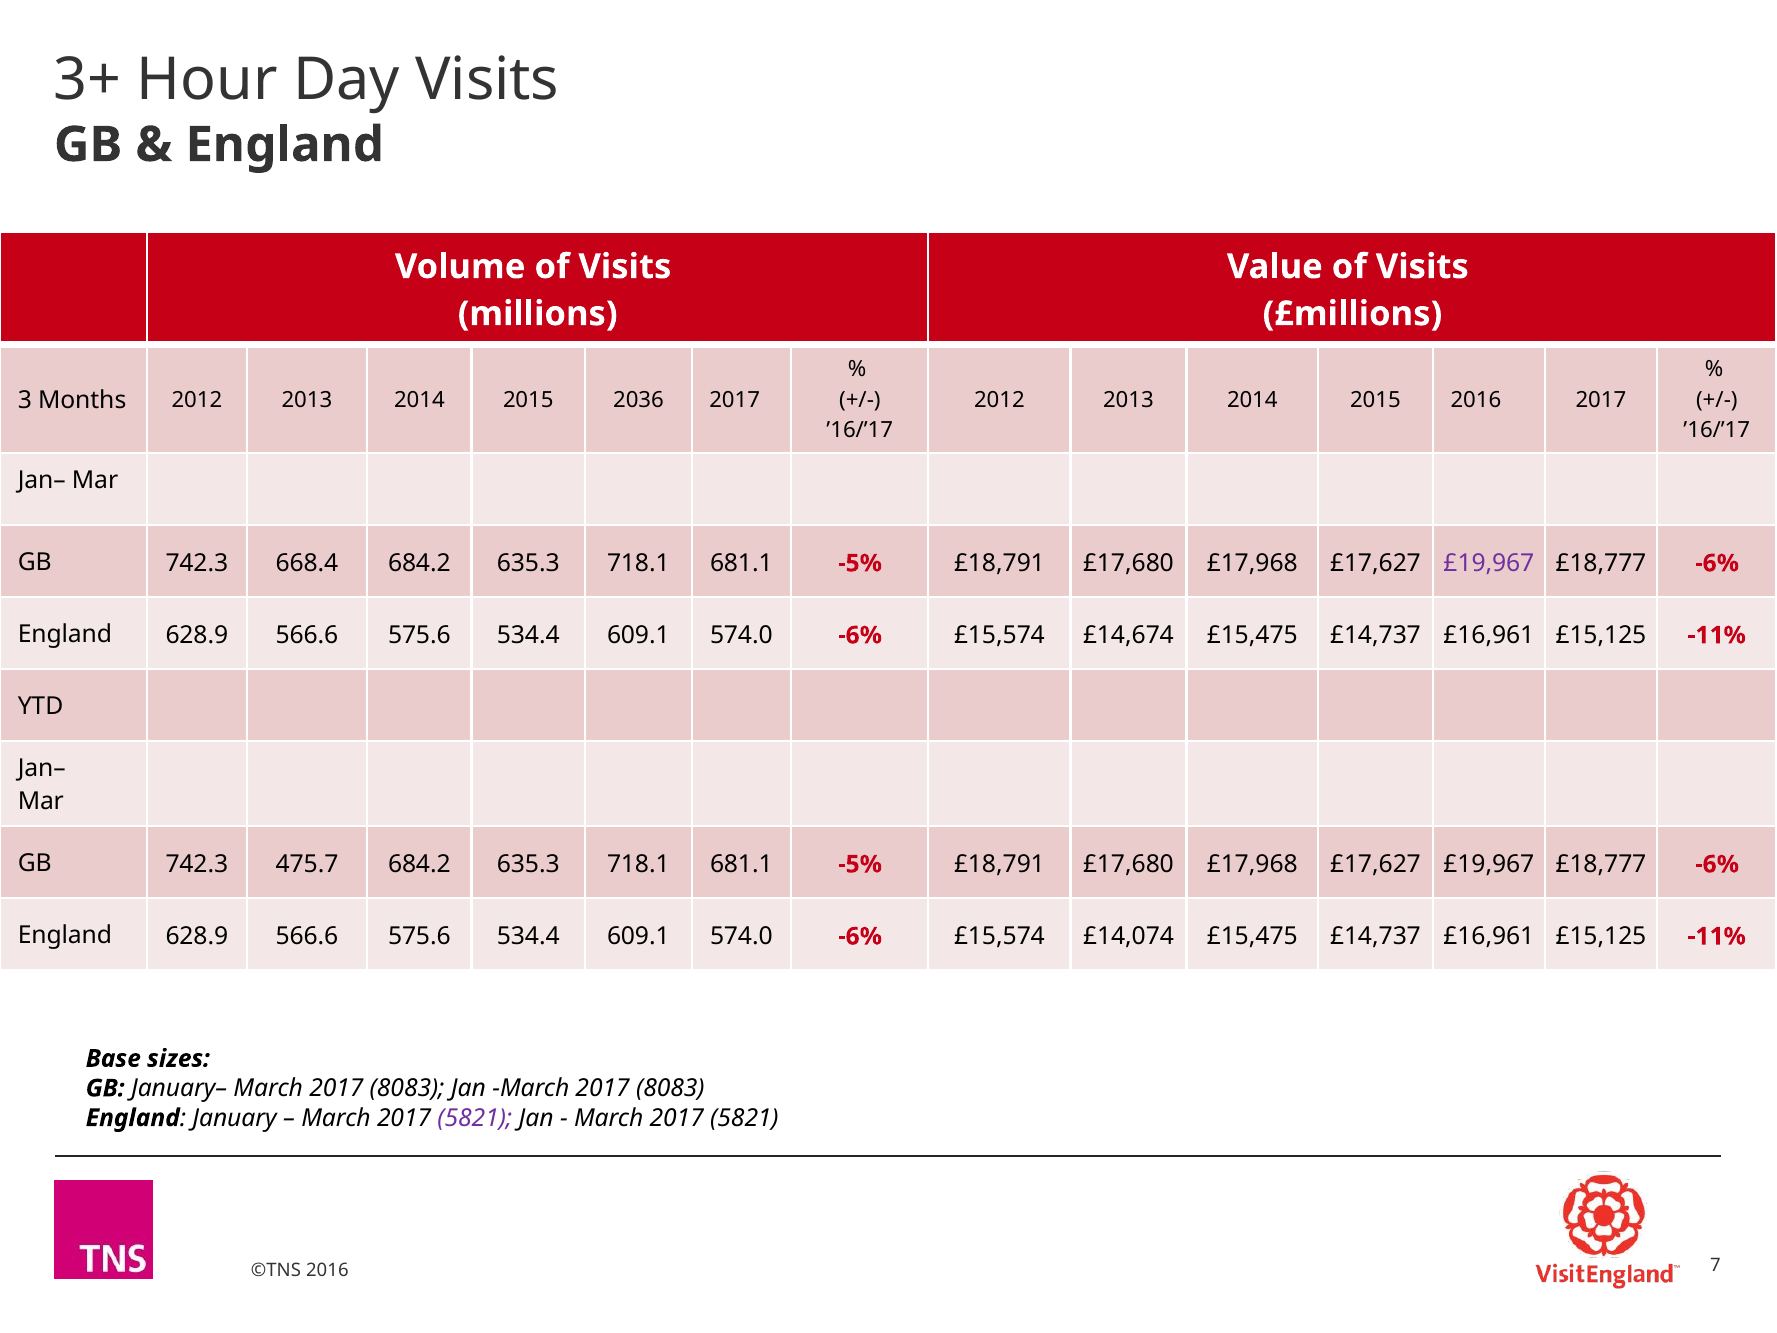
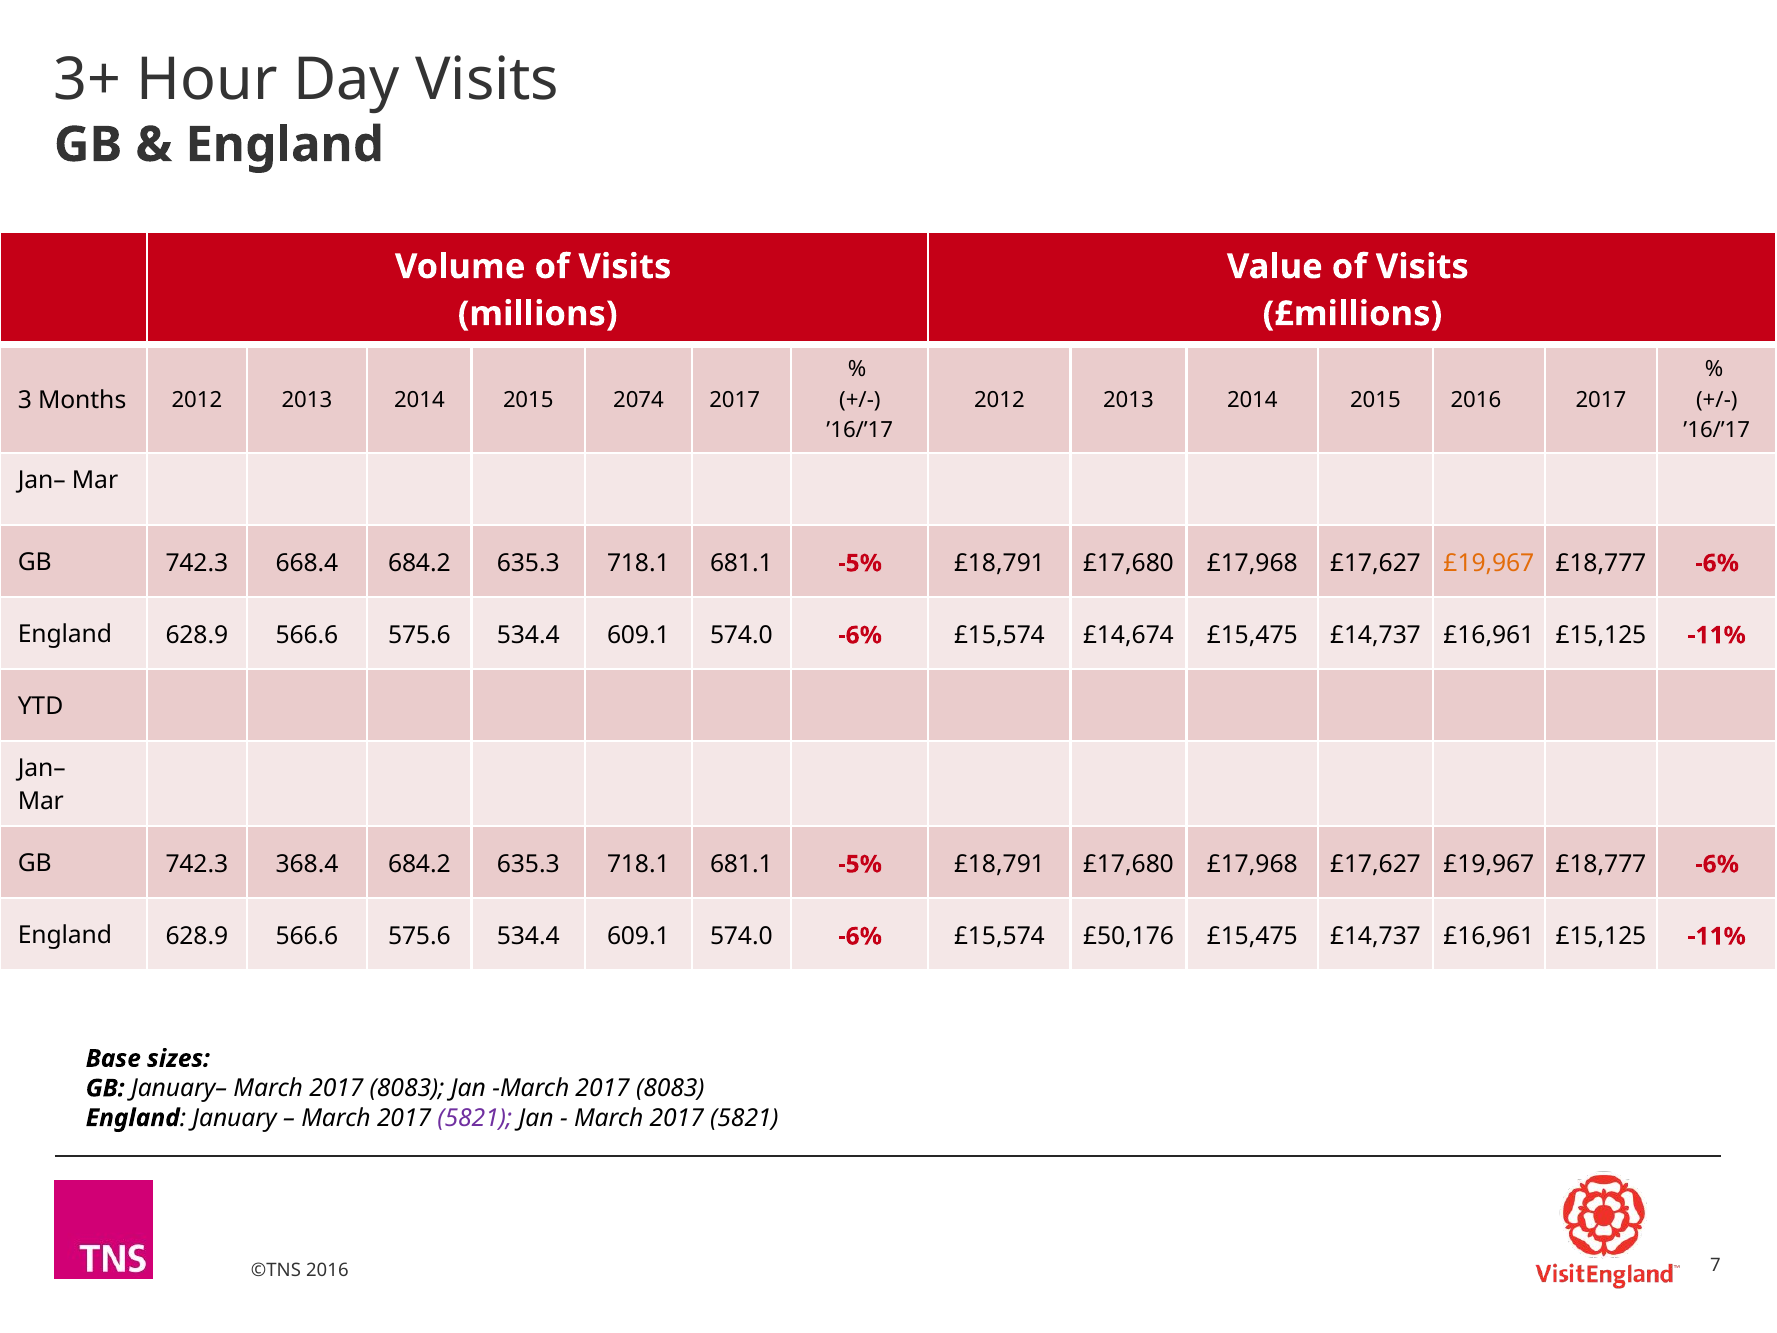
2036: 2036 -> 2074
£19,967 at (1489, 563) colour: purple -> orange
475.7: 475.7 -> 368.4
£14,074: £14,074 -> £50,176
